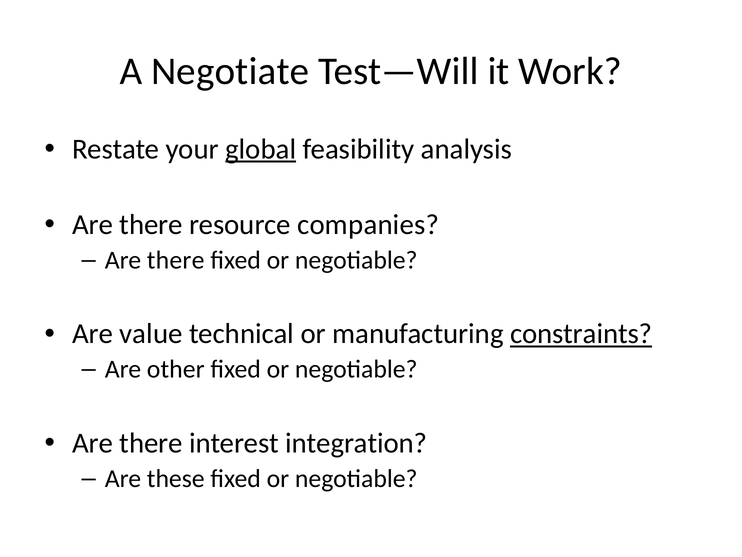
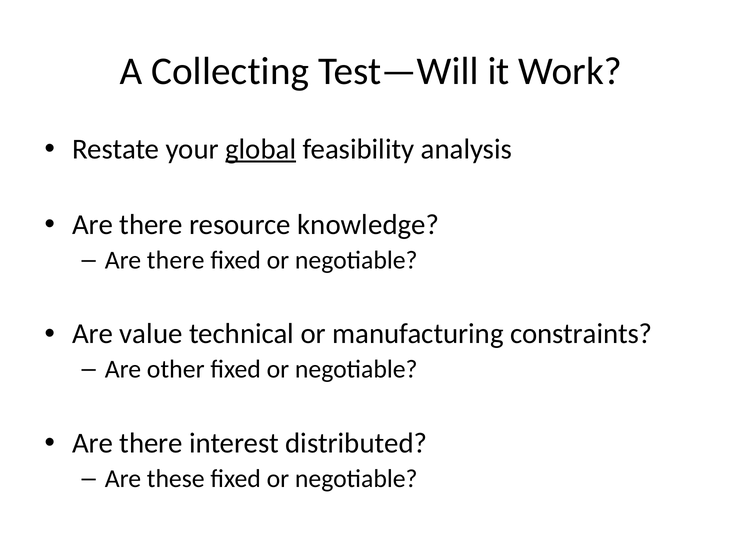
Negotiate: Negotiate -> Collecting
companies: companies -> knowledge
constraints underline: present -> none
integration: integration -> distributed
